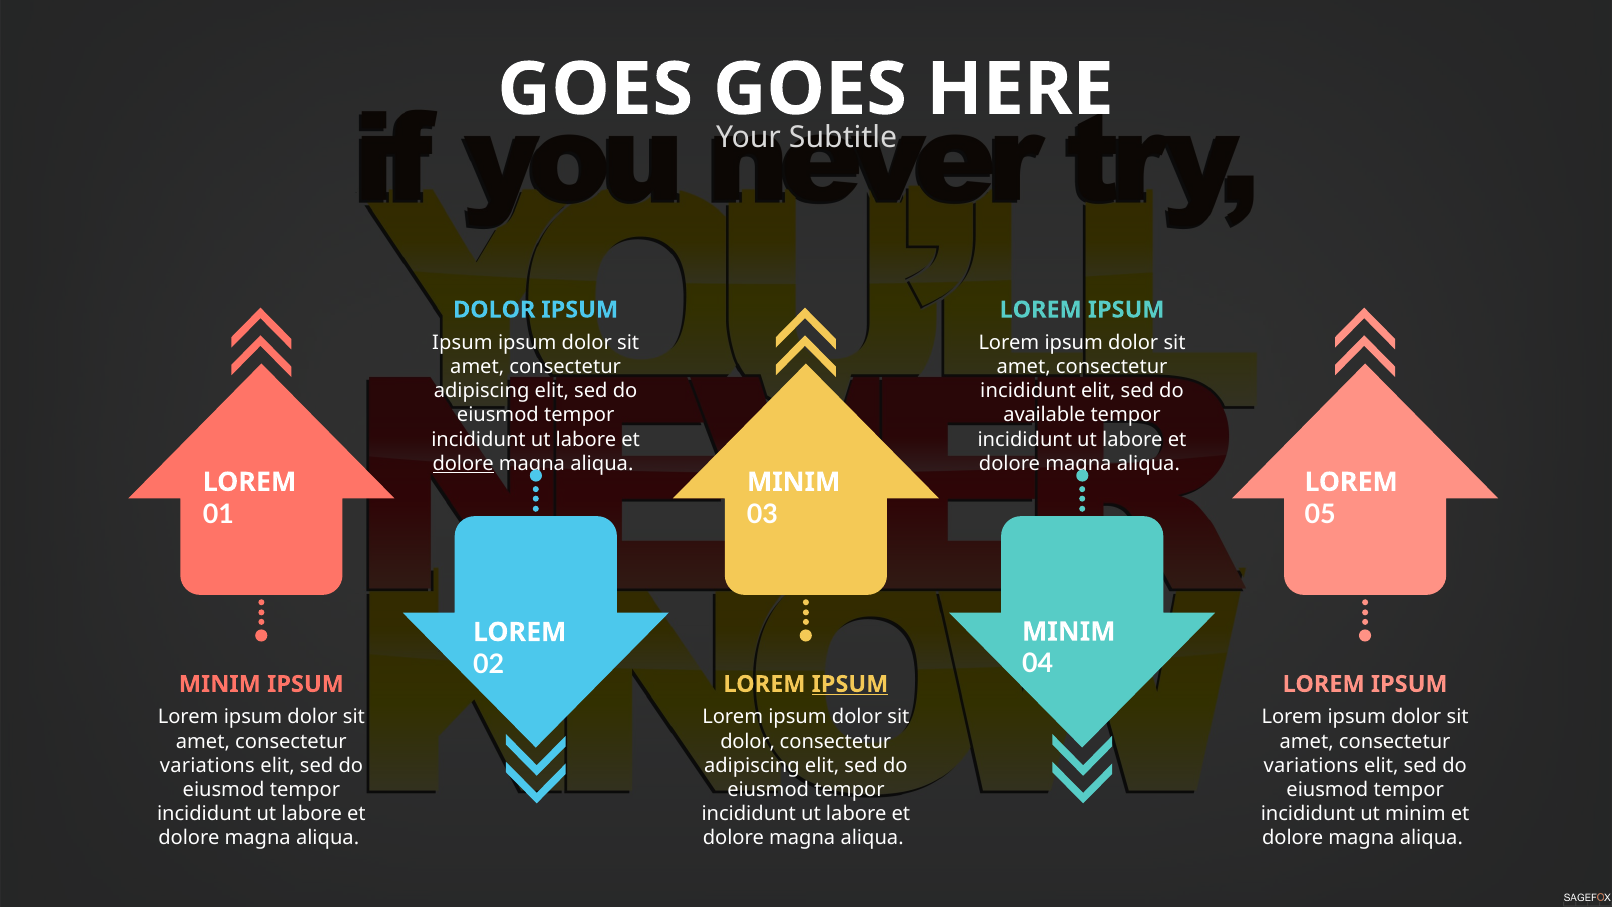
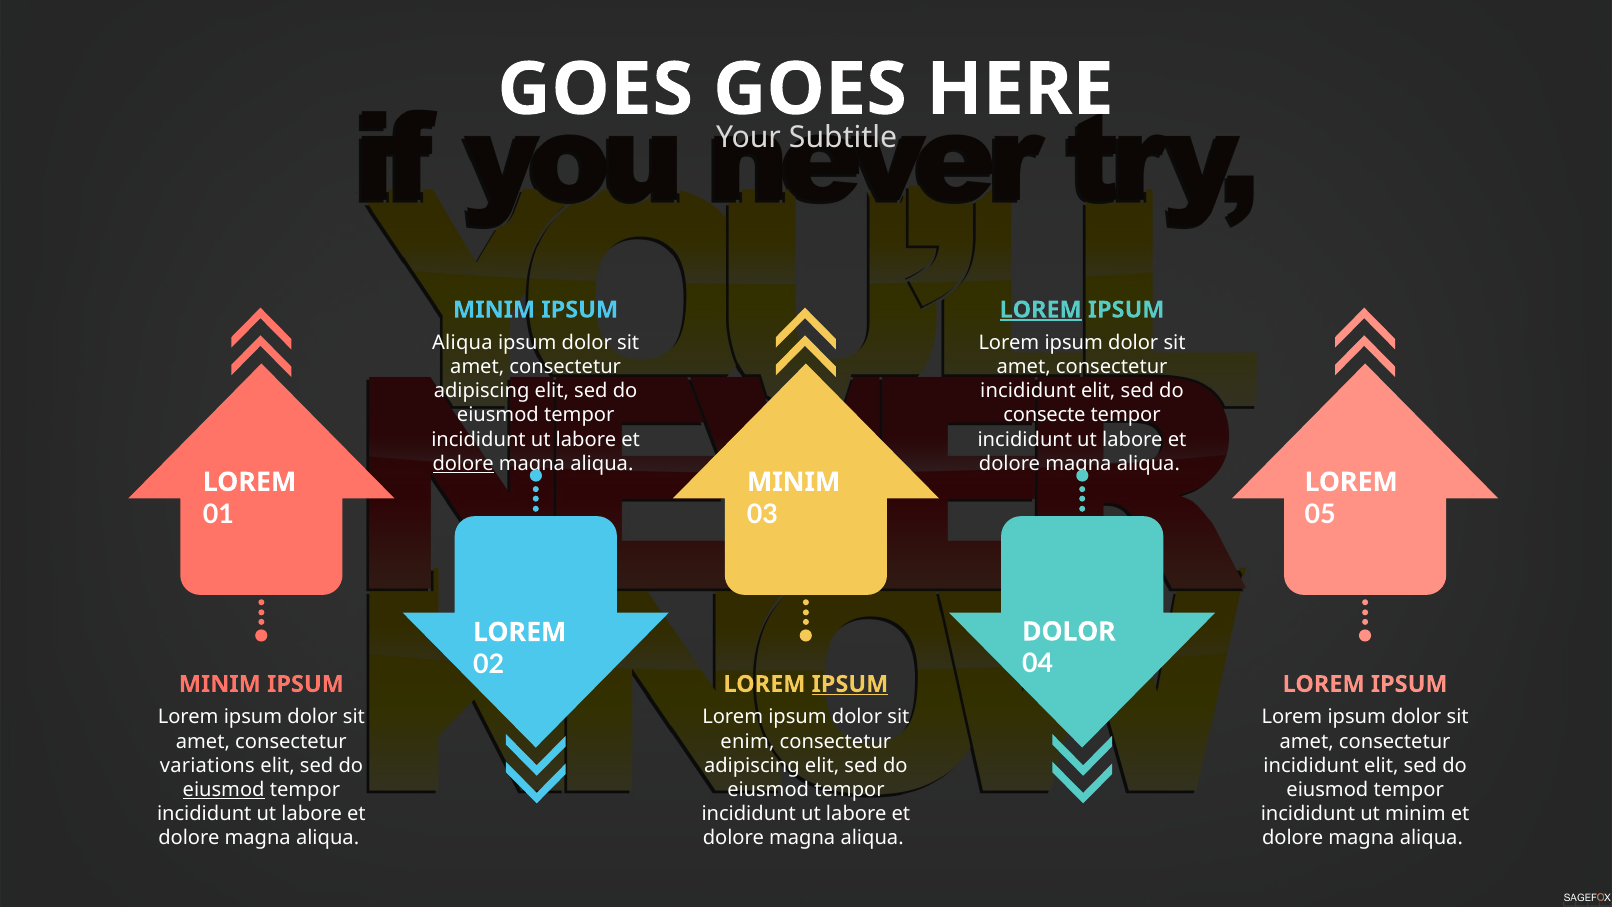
DOLOR at (494, 310): DOLOR -> MINIM
LOREM at (1041, 310) underline: none -> present
Ipsum at (462, 343): Ipsum -> Aliqua
available: available -> consecte
MINIM at (1069, 631): MINIM -> DOLOR
dolor at (748, 741): dolor -> enim
variations at (1311, 765): variations -> incididunt
eiusmod at (224, 790) underline: none -> present
